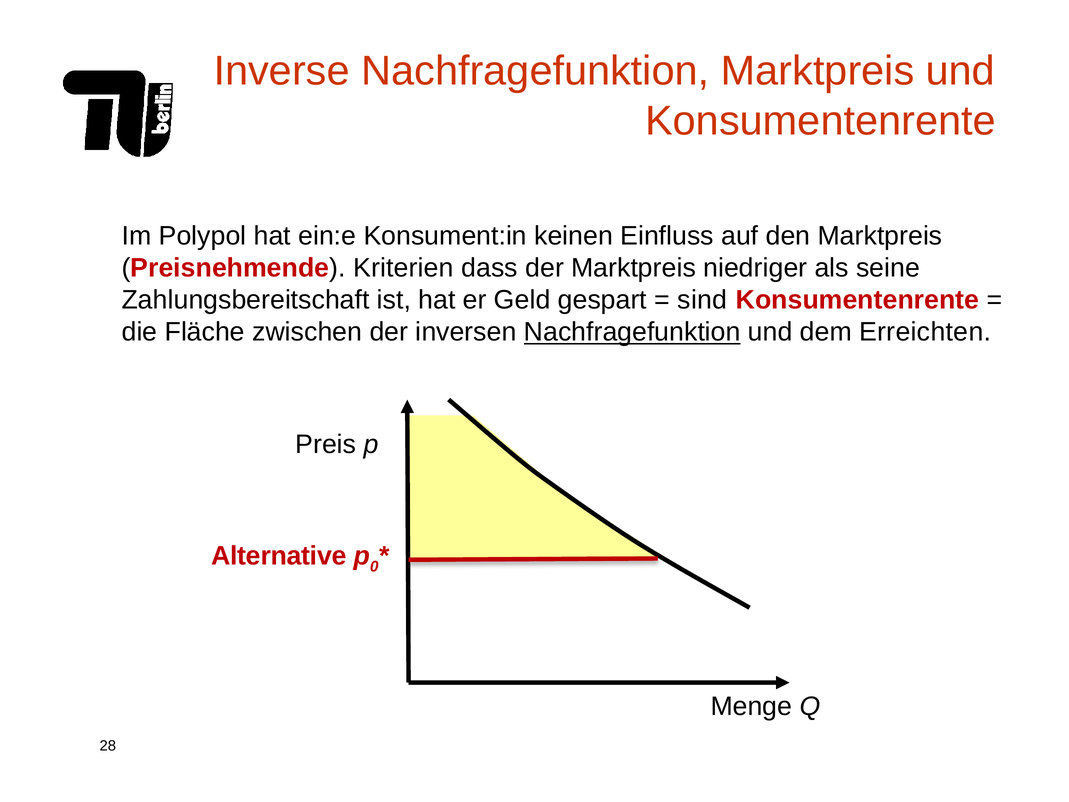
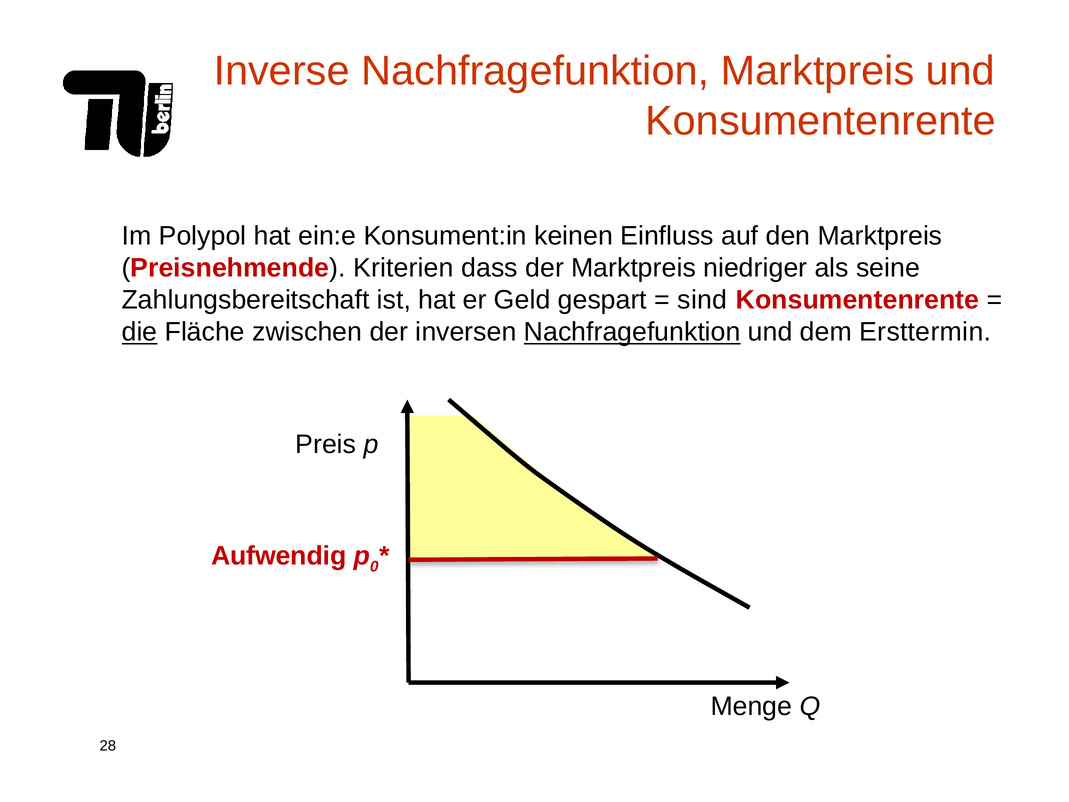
die underline: none -> present
Erreichten: Erreichten -> Ersttermin
Alternative: Alternative -> Aufwendig
